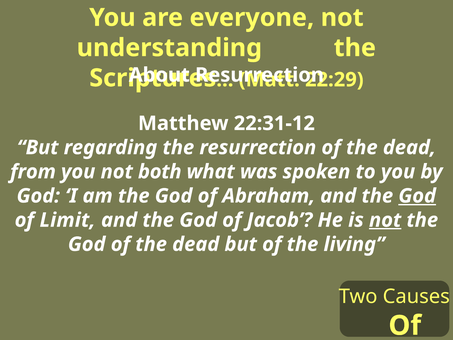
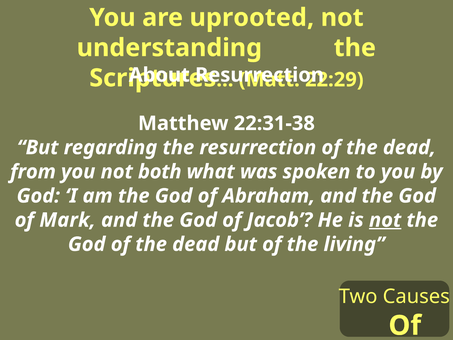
everyone: everyone -> uprooted
22:31-12: 22:31-12 -> 22:31-38
God at (417, 196) underline: present -> none
Limit: Limit -> Mark
